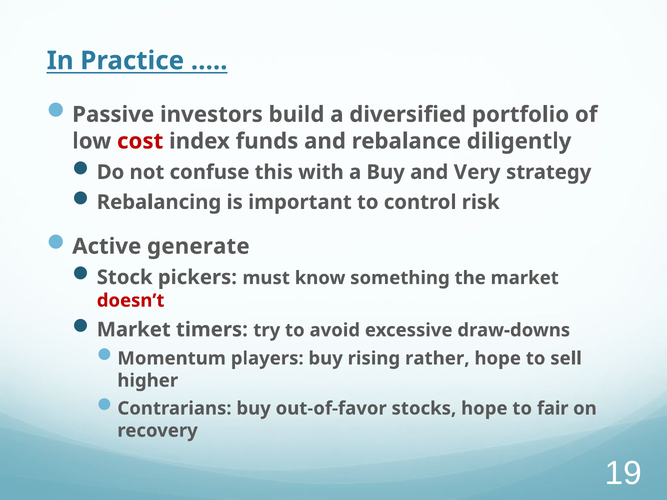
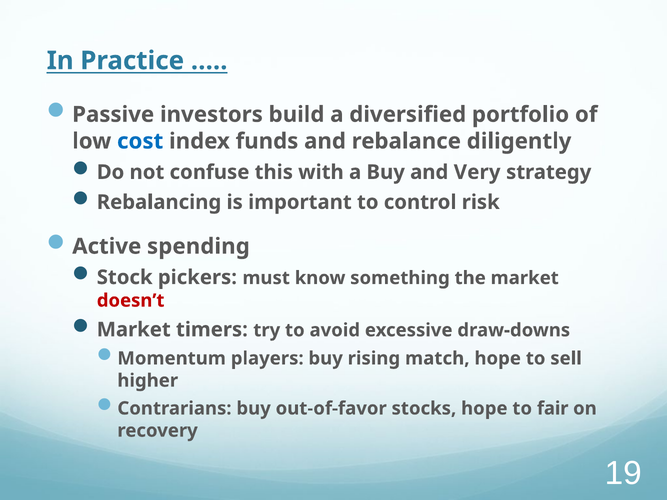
cost colour: red -> blue
generate: generate -> spending
rather: rather -> match
